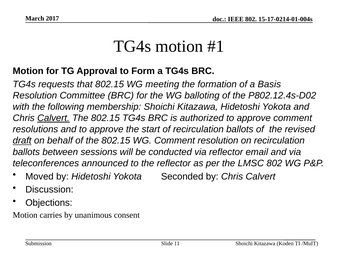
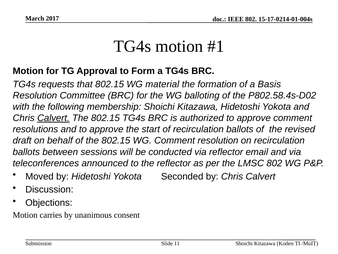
meeting: meeting -> material
P802.12.4s-D02: P802.12.4s-D02 -> P802.58.4s-D02
draft underline: present -> none
